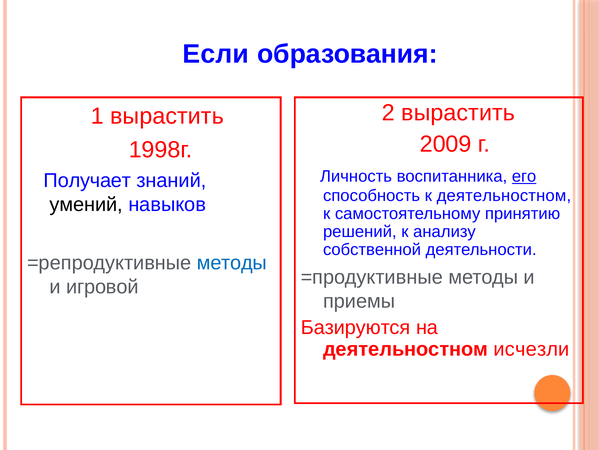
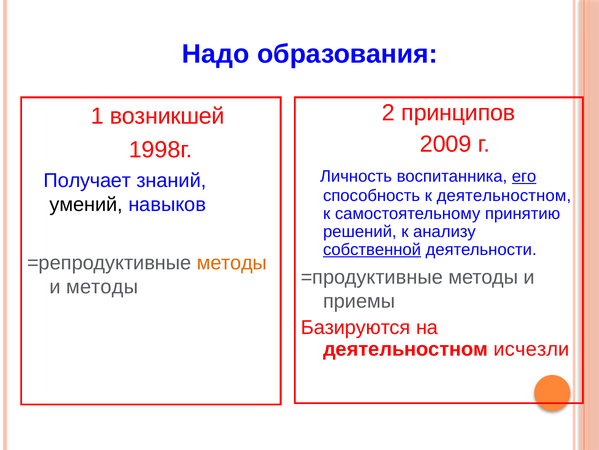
Если: Если -> Надо
2 вырастить: вырастить -> принципов
1 вырастить: вырастить -> возникшей
собственной underline: none -> present
методы at (232, 262) colour: blue -> orange
и игровой: игровой -> методы
